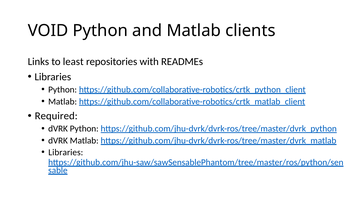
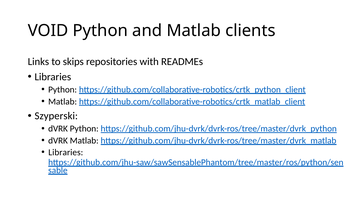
least: least -> skips
Required: Required -> Szyperski
